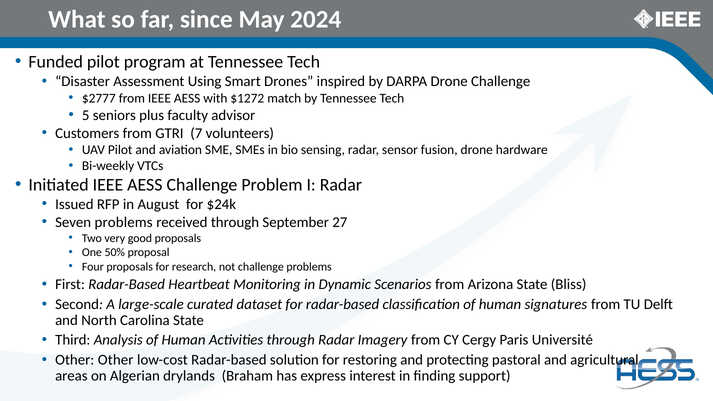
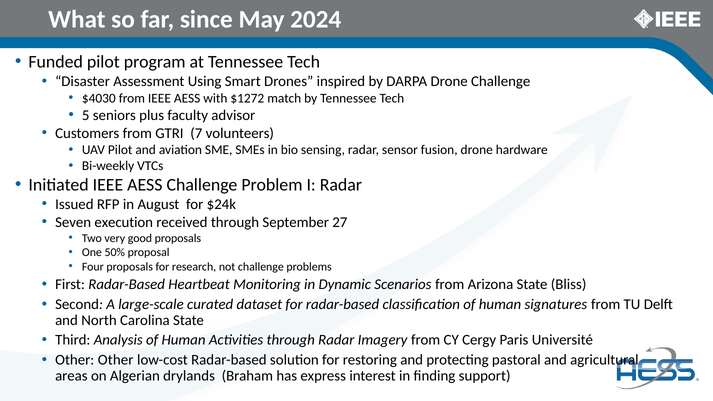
$2777: $2777 -> $4030
Seven problems: problems -> execution
